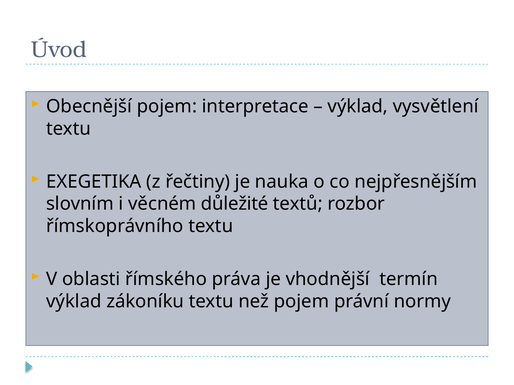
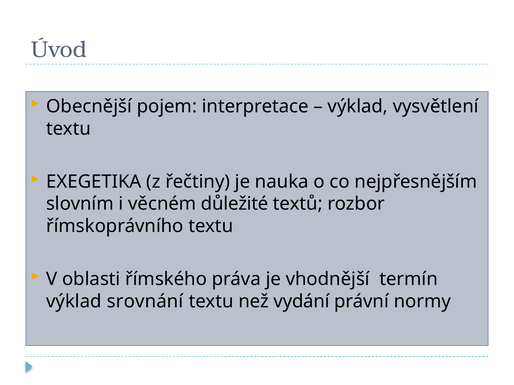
zákoníku: zákoníku -> srovnání
než pojem: pojem -> vydání
